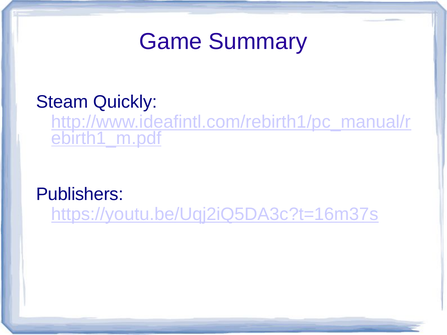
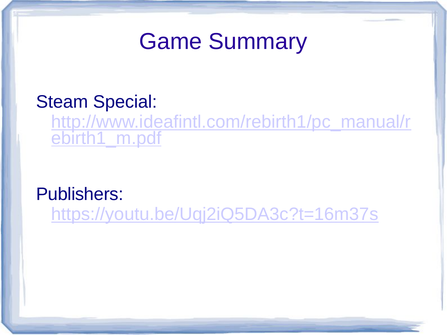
Quickly: Quickly -> Special
